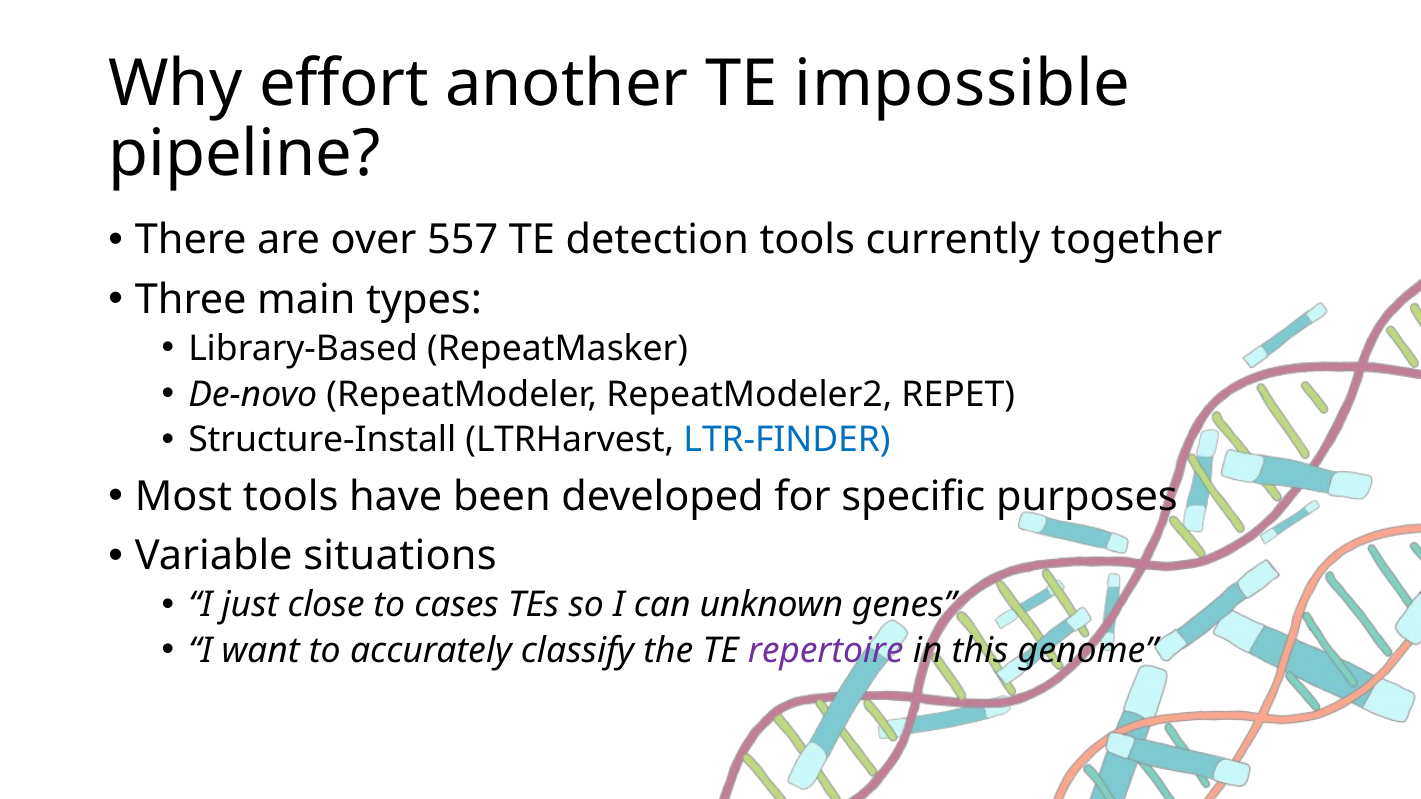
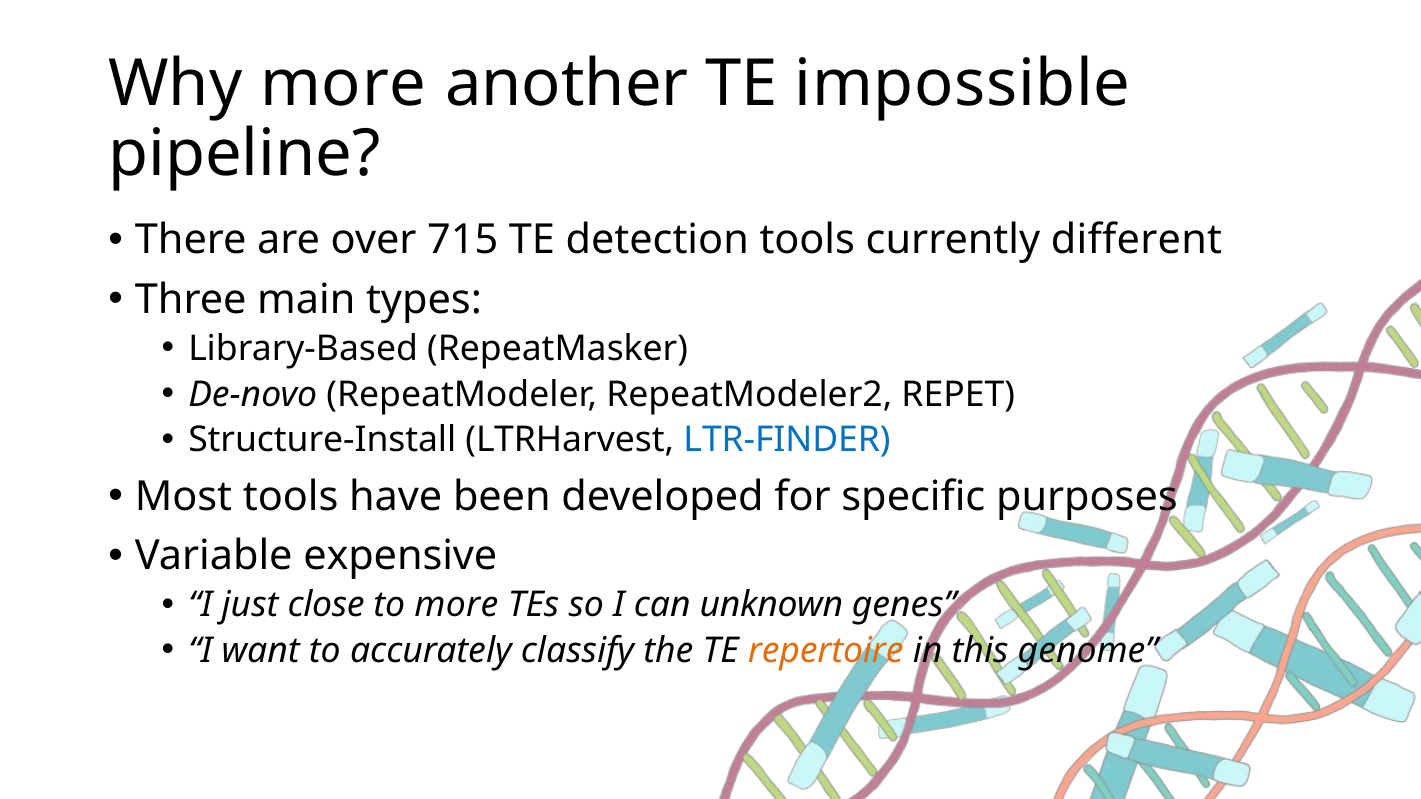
Why effort: effort -> more
557: 557 -> 715
together: together -> different
situations: situations -> expensive
to cases: cases -> more
repertoire colour: purple -> orange
